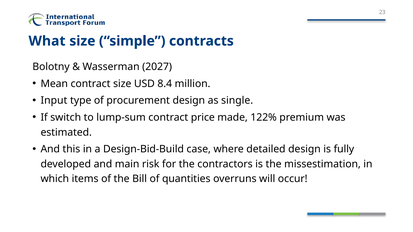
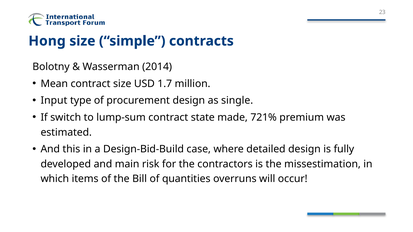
What: What -> Hong
2027: 2027 -> 2014
8.4: 8.4 -> 1.7
price: price -> state
122%: 122% -> 721%
